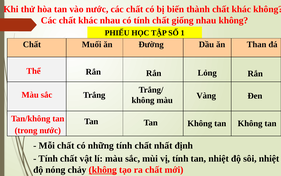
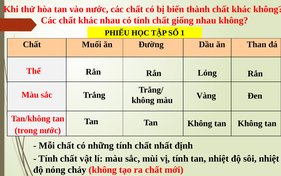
không at (103, 169) underline: present -> none
